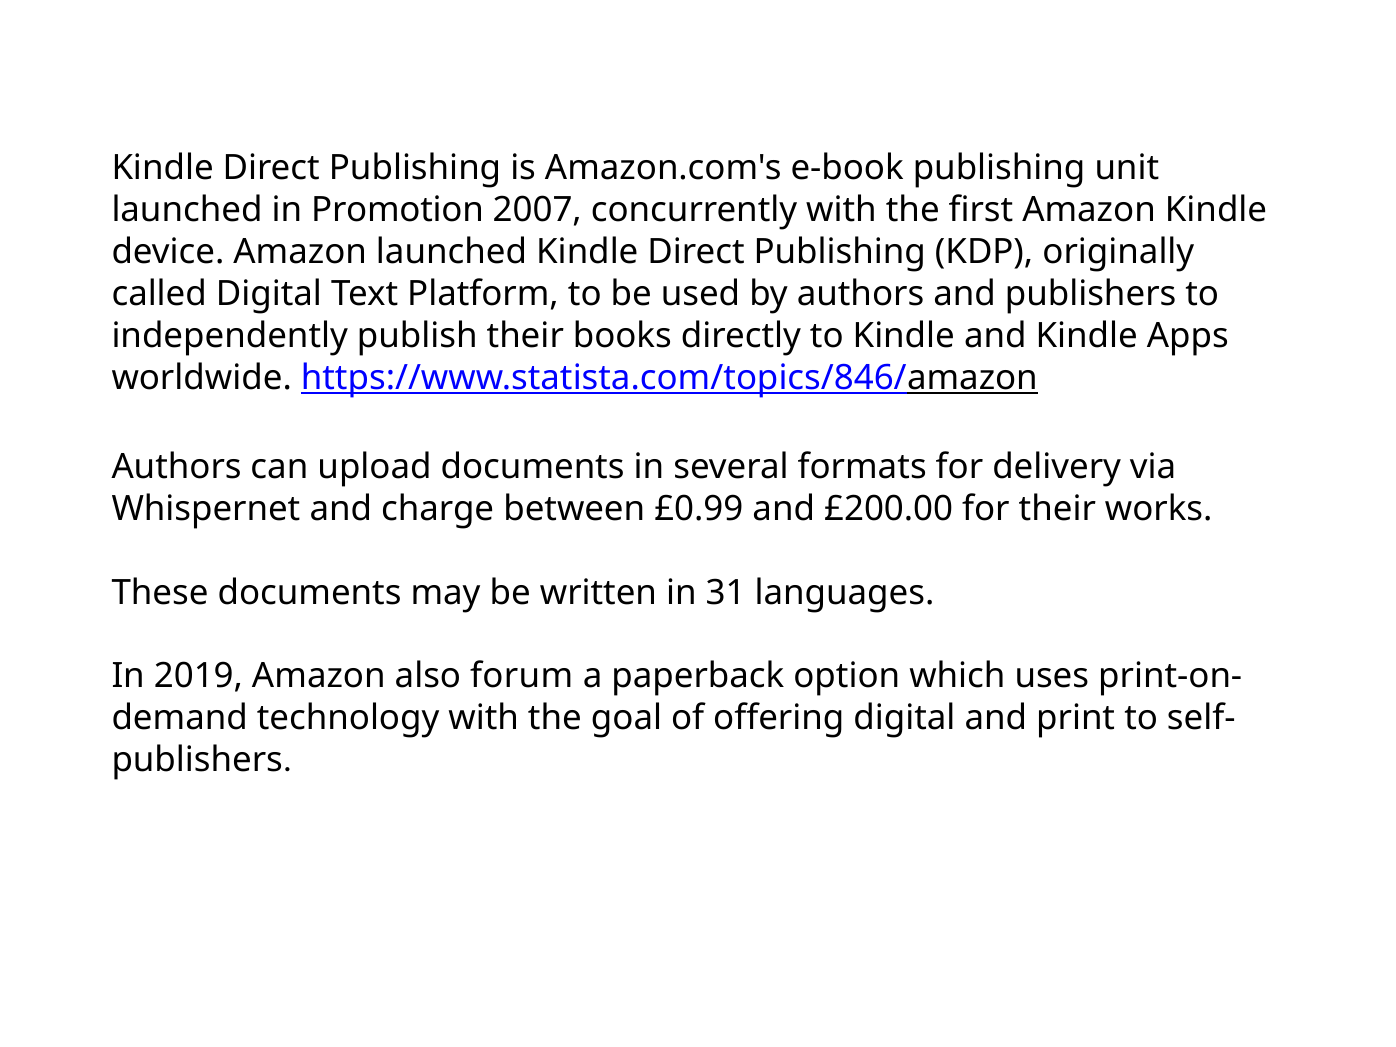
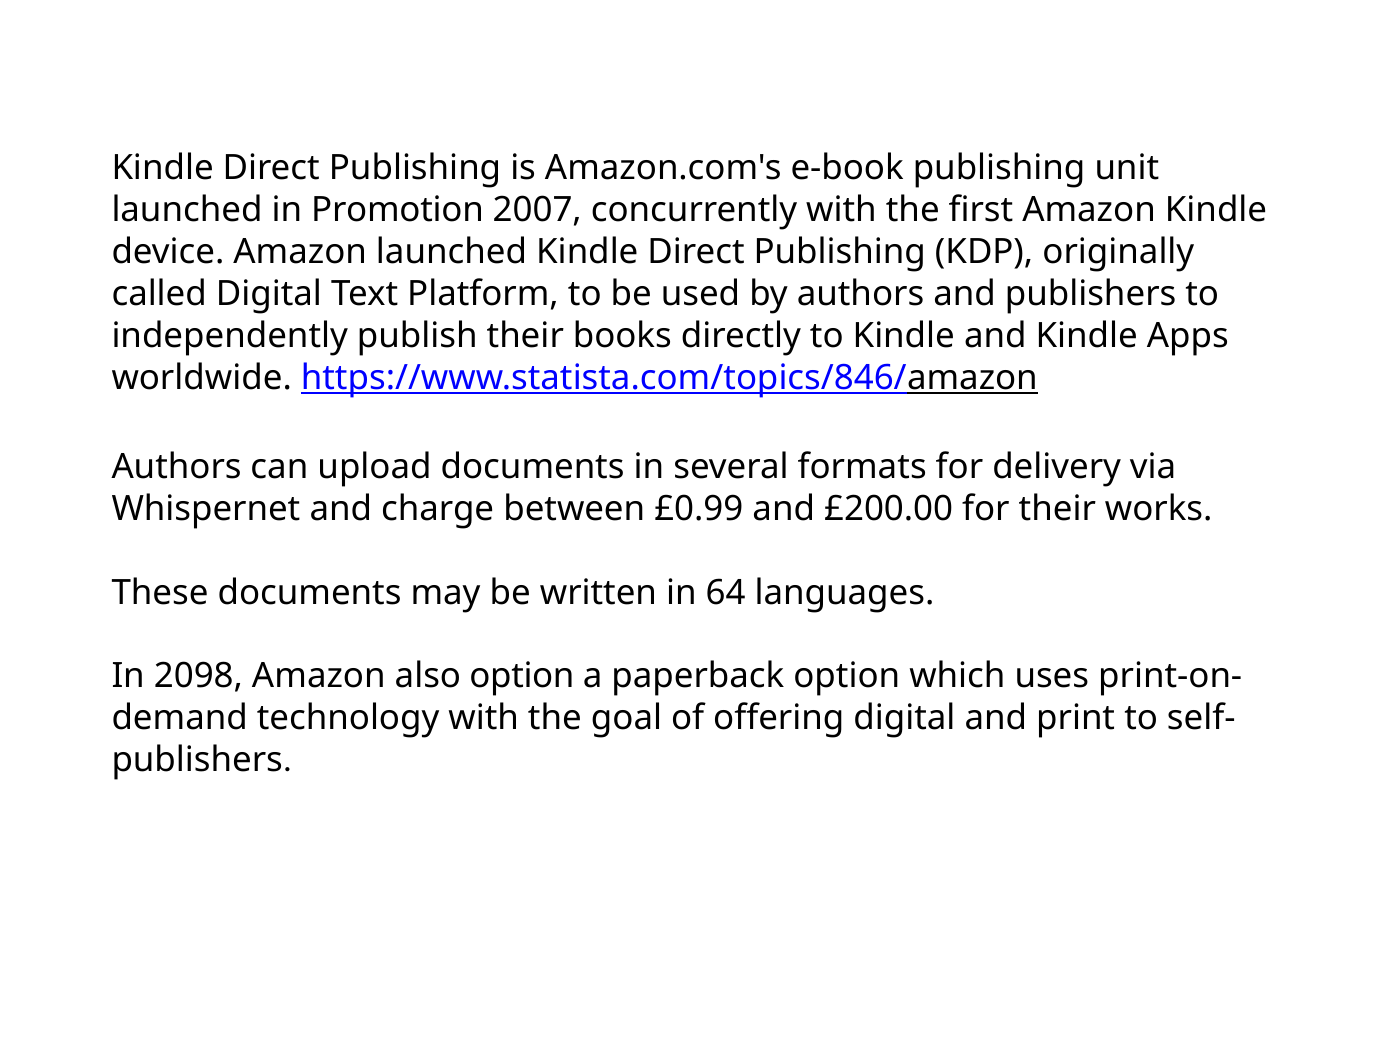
31: 31 -> 64
2019: 2019 -> 2098
also forum: forum -> option
